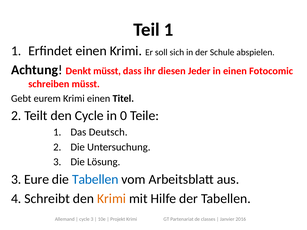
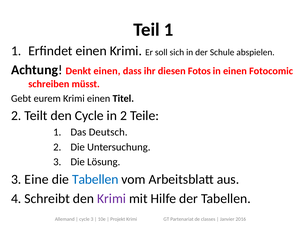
Denkt müsst: müsst -> einen
Jeder: Jeder -> Fotos
in 0: 0 -> 2
Eure: Eure -> Eine
Krimi at (112, 199) colour: orange -> purple
